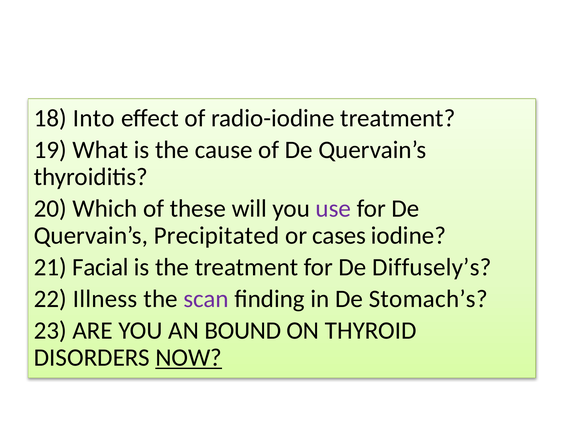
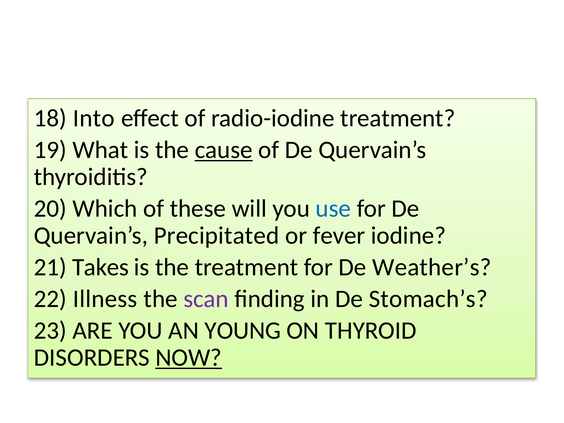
cause underline: none -> present
use colour: purple -> blue
cases: cases -> fever
Facial: Facial -> Takes
Diffusely’s: Diffusely’s -> Weather’s
BOUND: BOUND -> YOUNG
